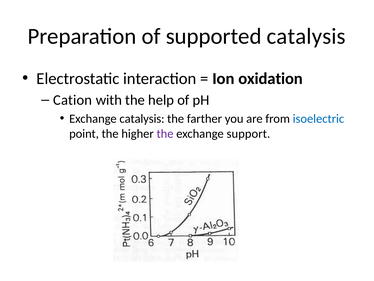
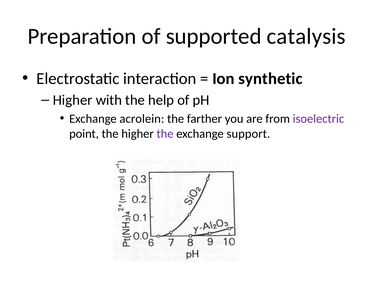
oxidation: oxidation -> synthetic
Cation at (73, 100): Cation -> Higher
Exchange catalysis: catalysis -> acrolein
isoelectric colour: blue -> purple
